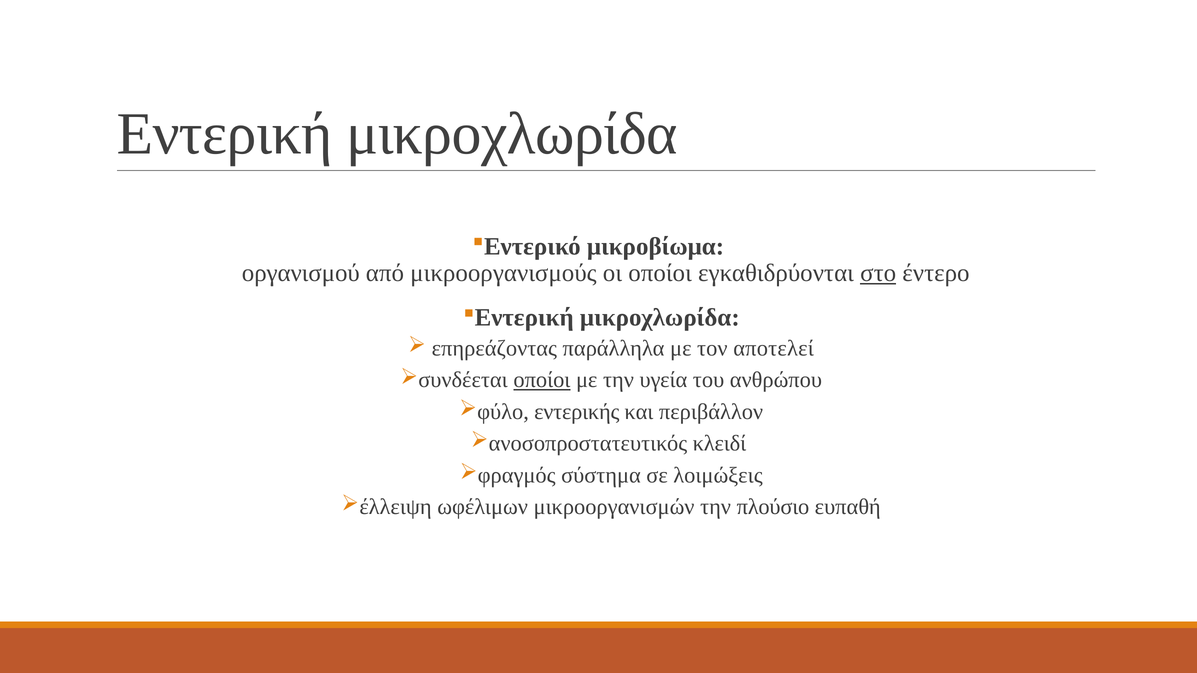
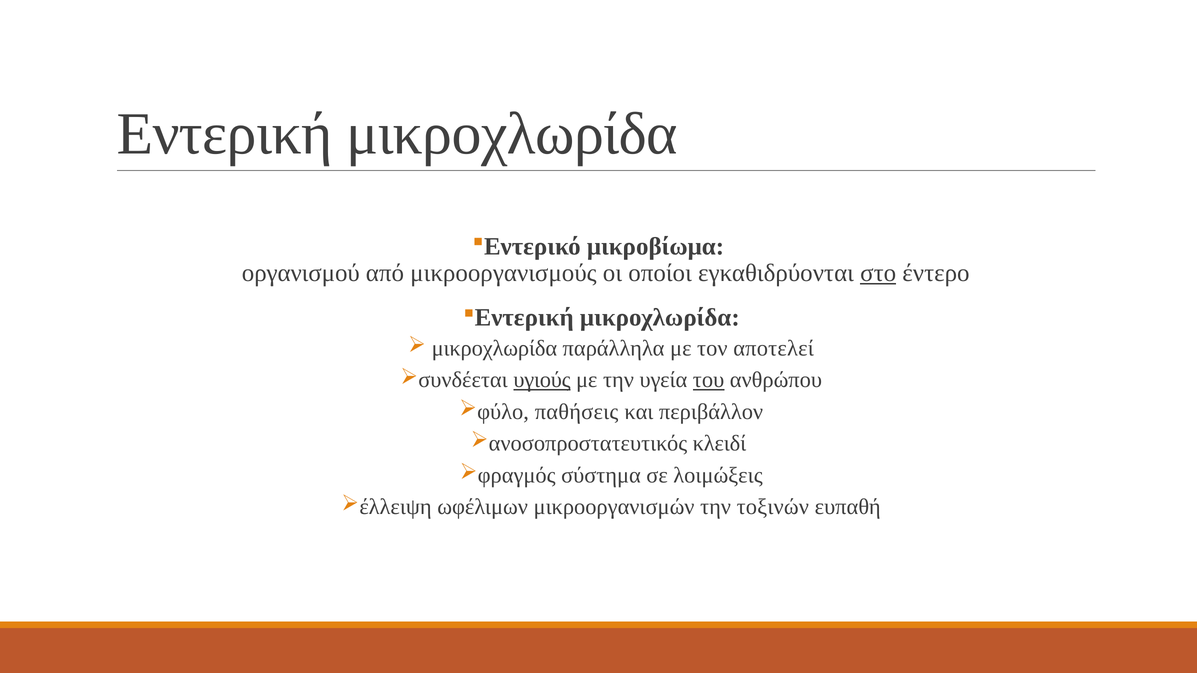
επηρεάζοντας at (494, 348): επηρεάζοντας -> μικροχλωρίδα
οποίοι at (542, 380): οποίοι -> υγιούς
του underline: none -> present
εντερικής: εντερικής -> παθήσεις
πλούσιο: πλούσιο -> τοξινών
